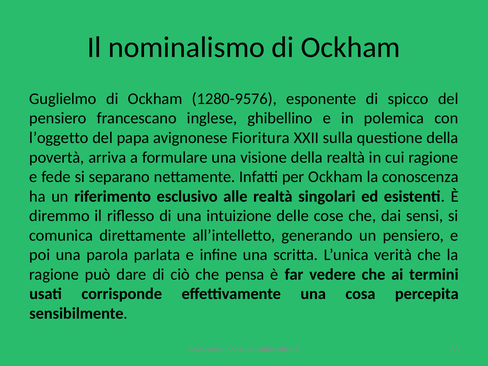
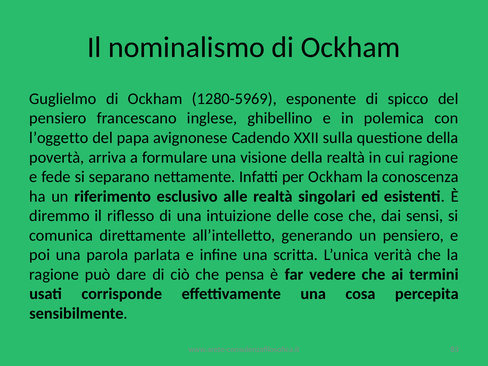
1280-9576: 1280-9576 -> 1280-5969
Fioritura: Fioritura -> Cadendo
